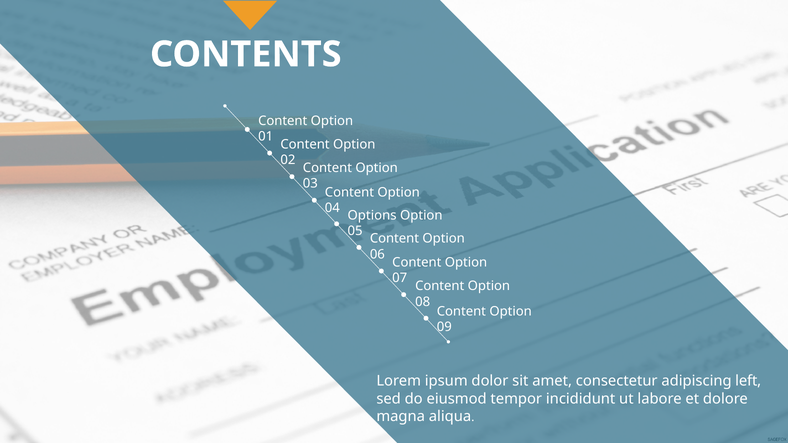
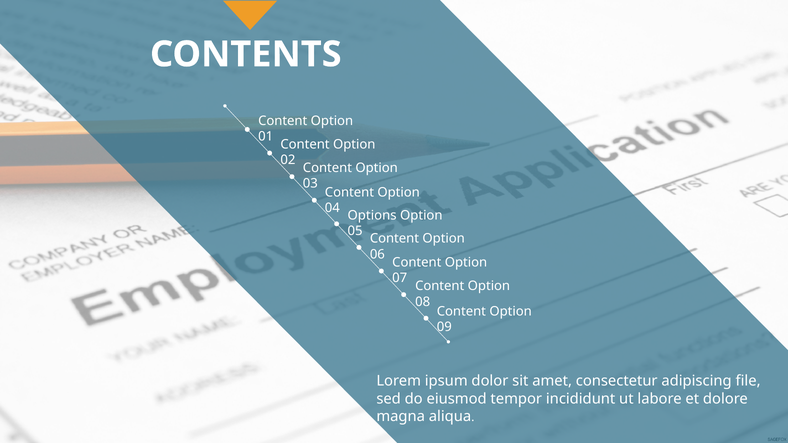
left: left -> file
